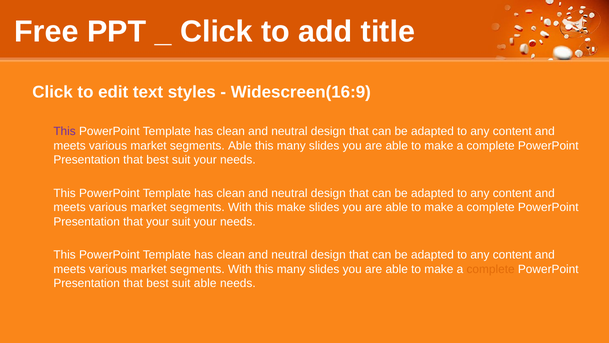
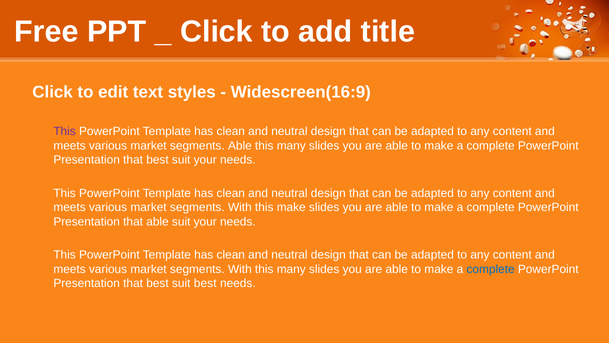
that your: your -> able
complete at (491, 269) colour: orange -> blue
suit able: able -> best
